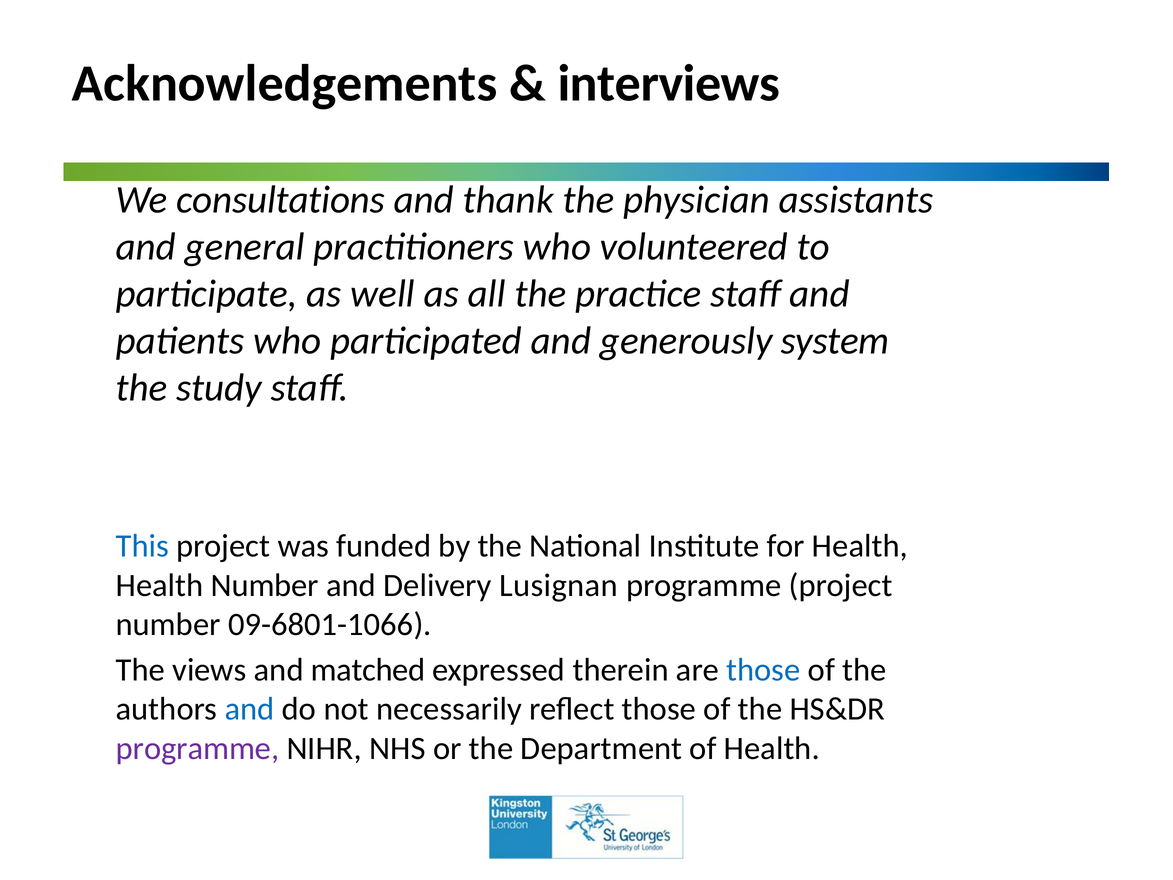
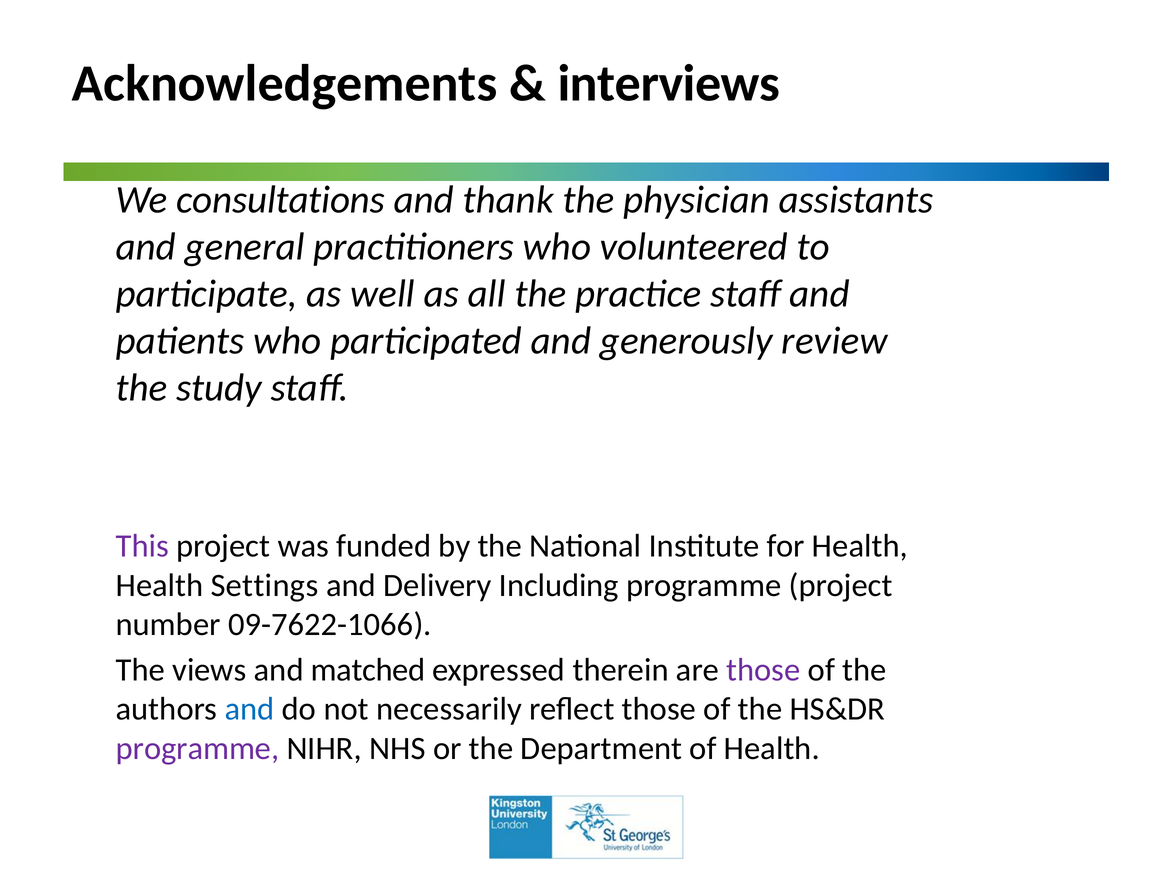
system: system -> review
This colour: blue -> purple
Health Number: Number -> Settings
Lusignan: Lusignan -> Including
09-6801-1066: 09-6801-1066 -> 09-7622-1066
those at (763, 670) colour: blue -> purple
